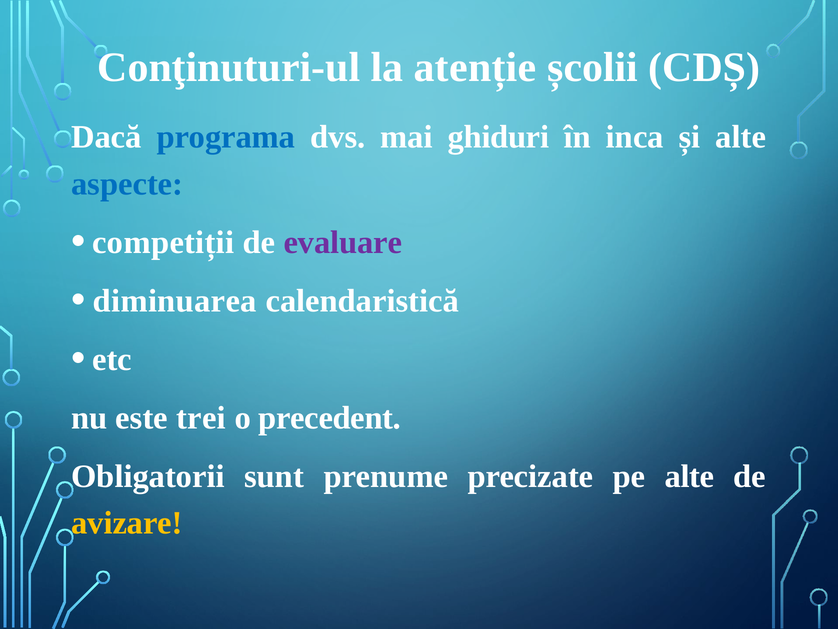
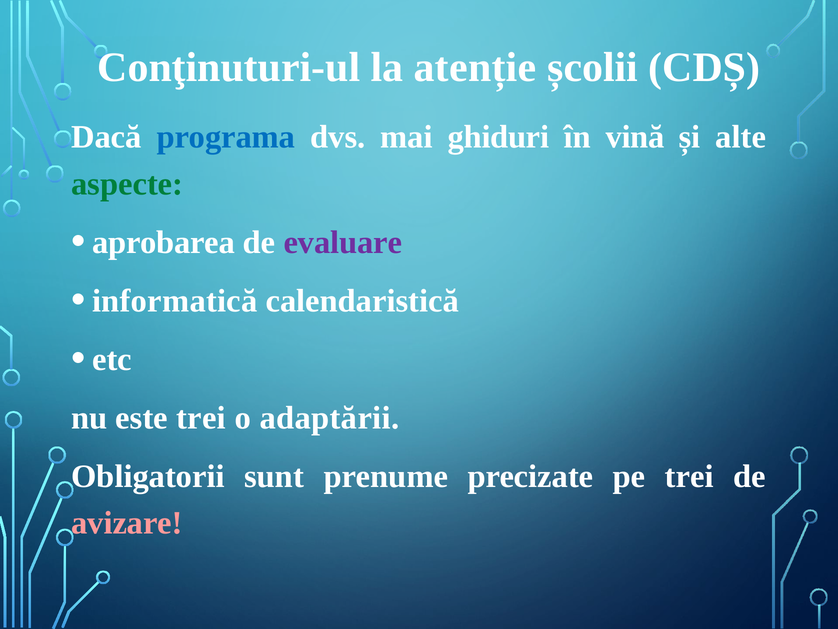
inca: inca -> vină
aspecte colour: blue -> green
competiții: competiții -> aprobarea
diminuarea: diminuarea -> informatică
precedent: precedent -> adaptării
pe alte: alte -> trei
avizare colour: yellow -> pink
